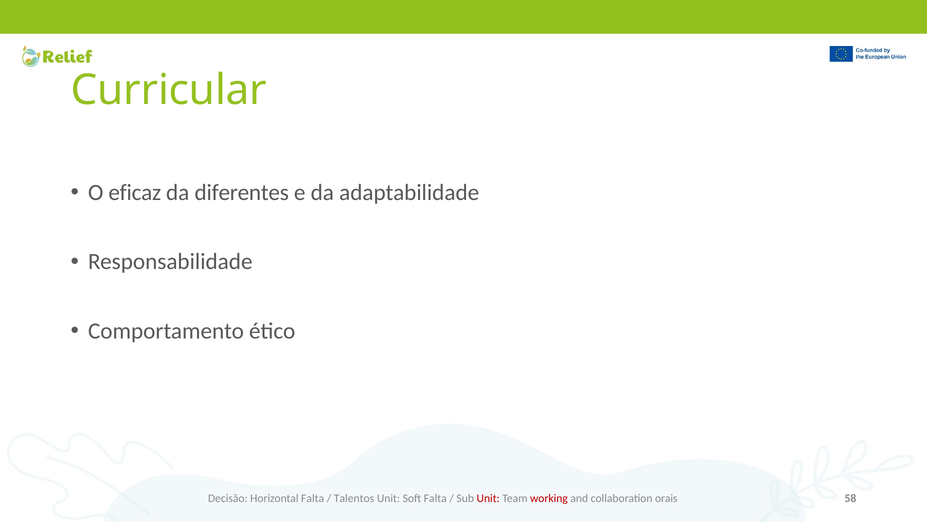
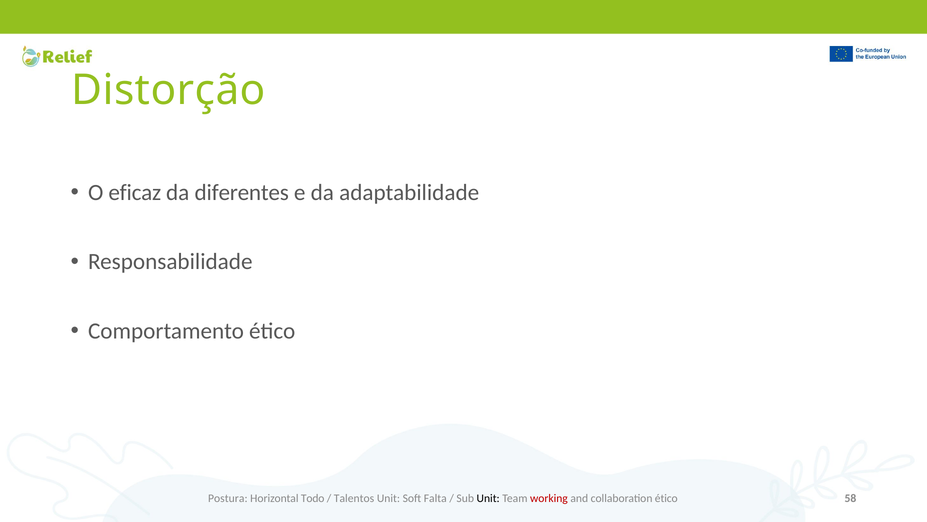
Curricular: Curricular -> Distorção
Decisão: Decisão -> Postura
Horizontal Falta: Falta -> Todo
Unit at (488, 498) colour: red -> black
collaboration orais: orais -> ético
